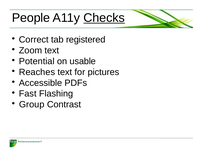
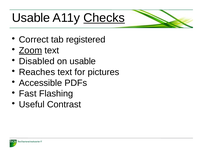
People at (31, 18): People -> Usable
Zoom underline: none -> present
Potential: Potential -> Disabled
Group: Group -> Useful
